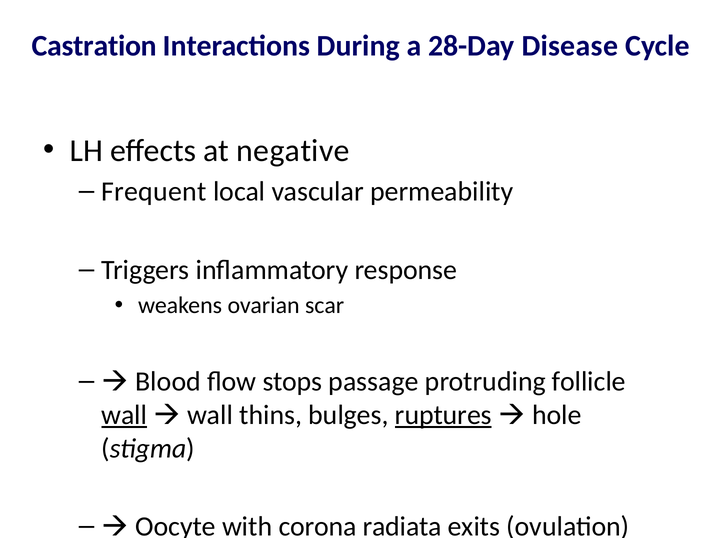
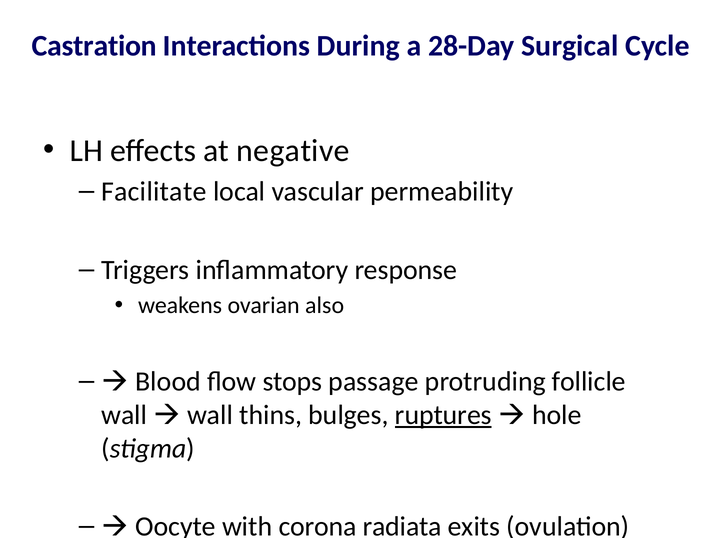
Disease: Disease -> Surgical
Frequent: Frequent -> Facilitate
scar: scar -> also
wall at (124, 415) underline: present -> none
